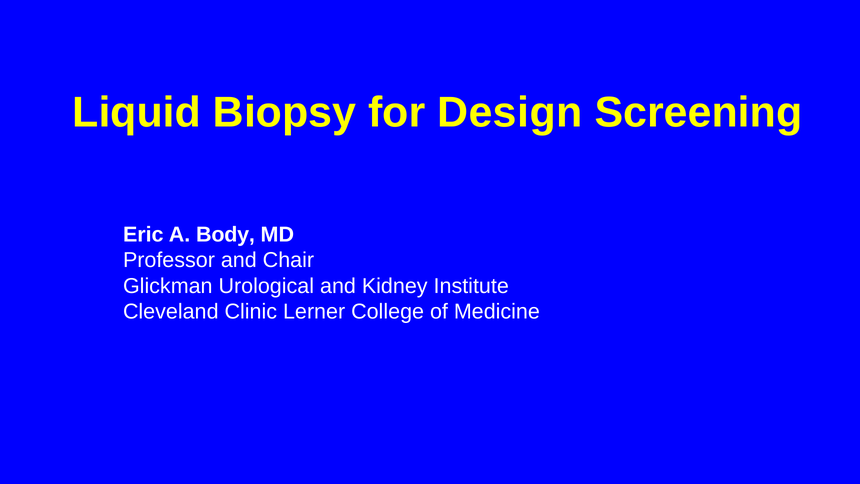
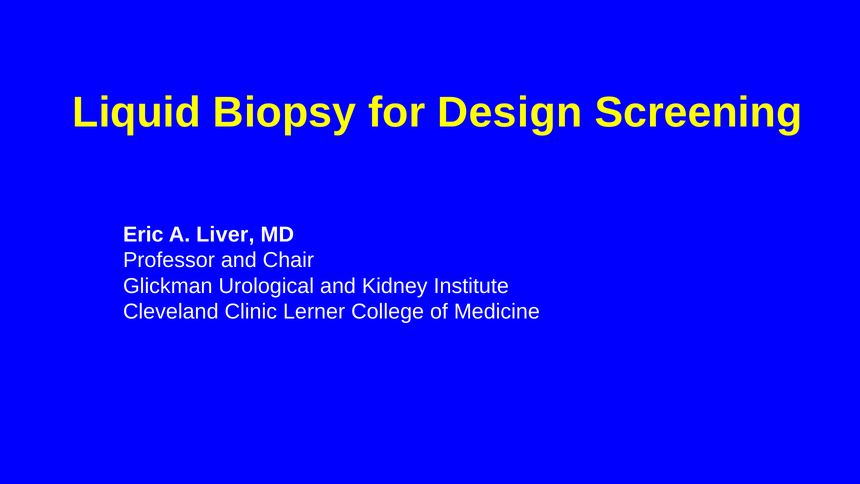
Body: Body -> Liver
